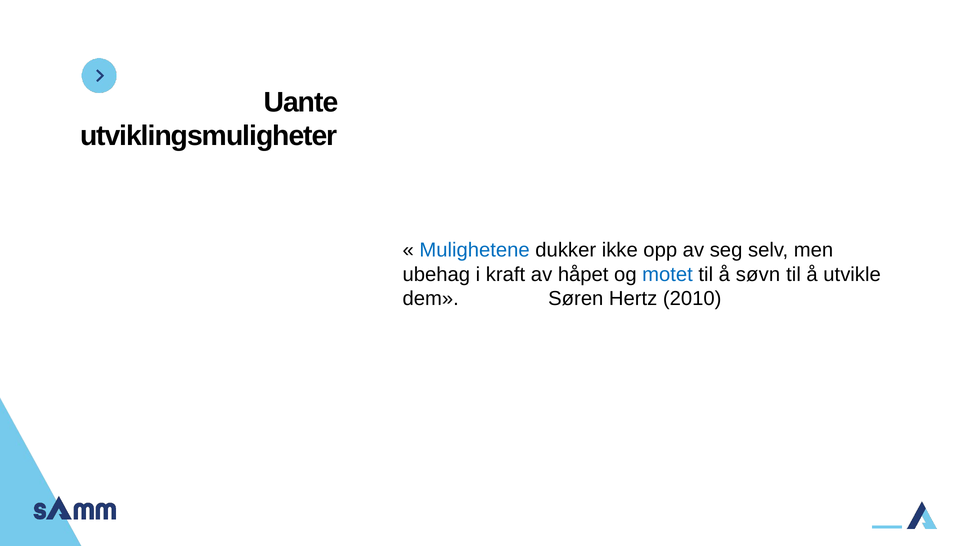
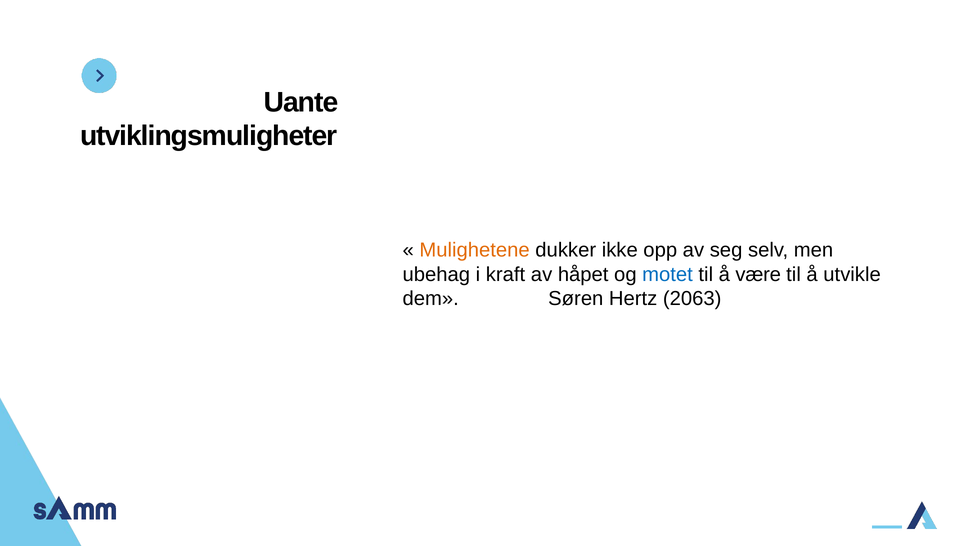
Mulighetene colour: blue -> orange
søvn: søvn -> være
2010: 2010 -> 2063
